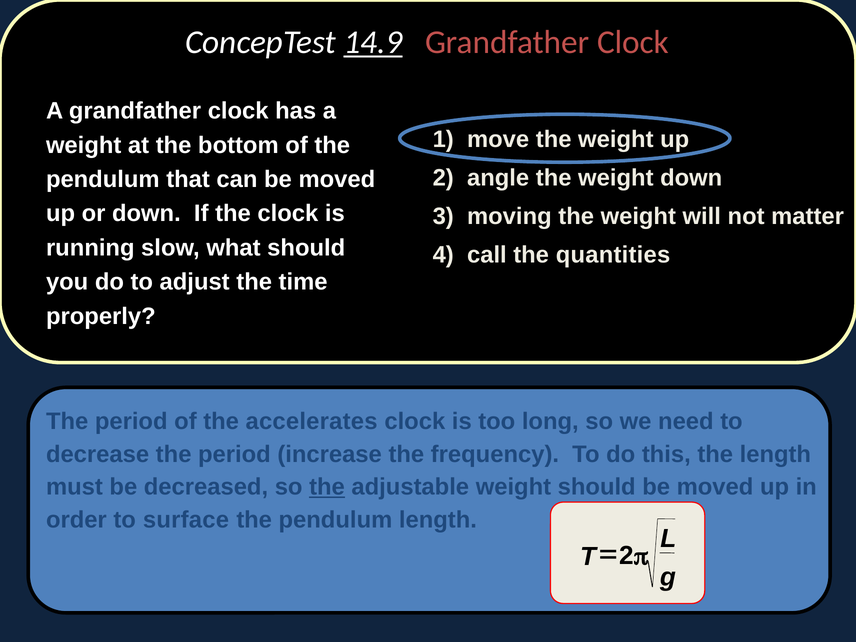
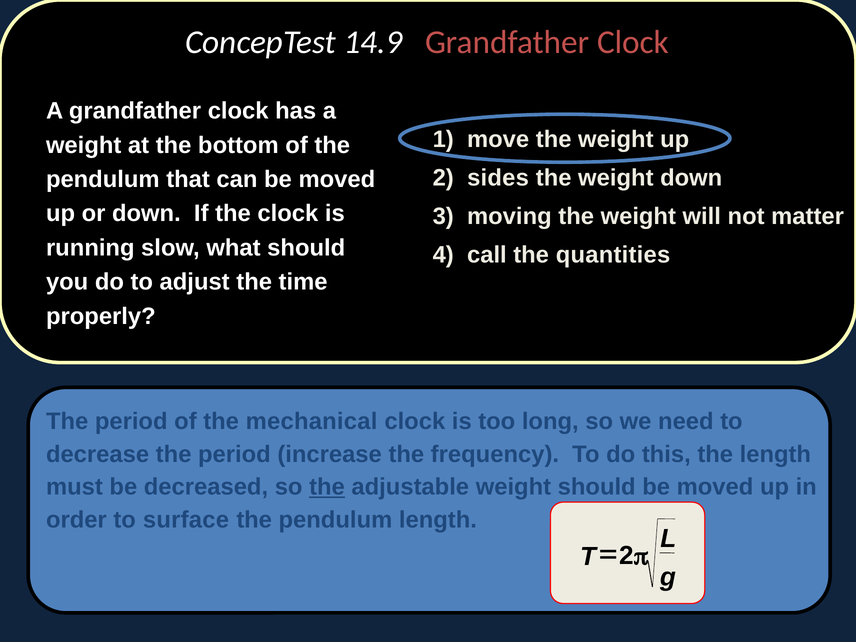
14.9 underline: present -> none
angle: angle -> sides
accelerates: accelerates -> mechanical
